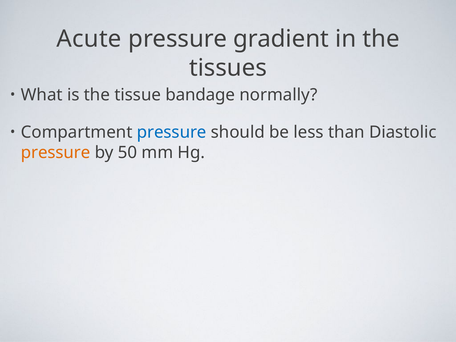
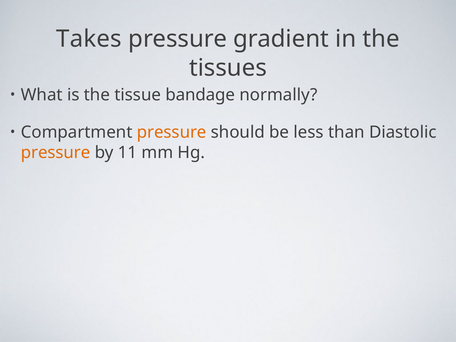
Acute: Acute -> Takes
pressure at (172, 132) colour: blue -> orange
50: 50 -> 11
